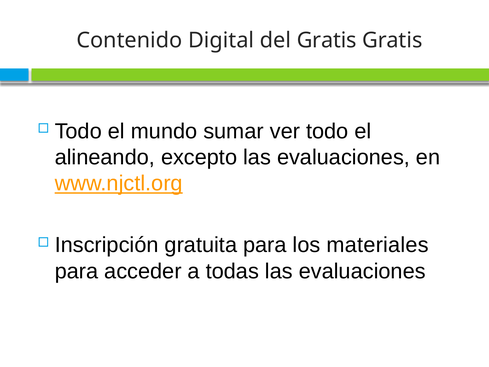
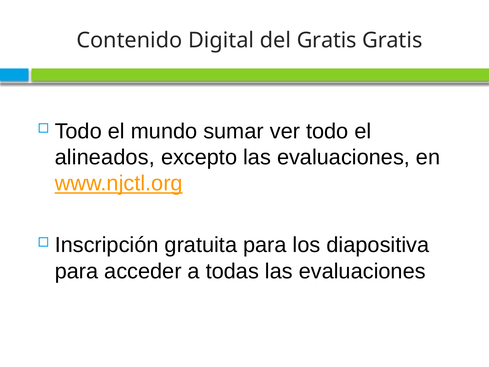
alineando: alineando -> alineados
materiales: materiales -> diapositiva
